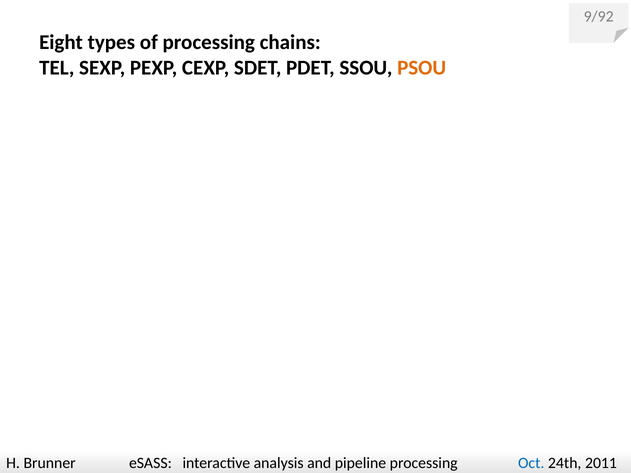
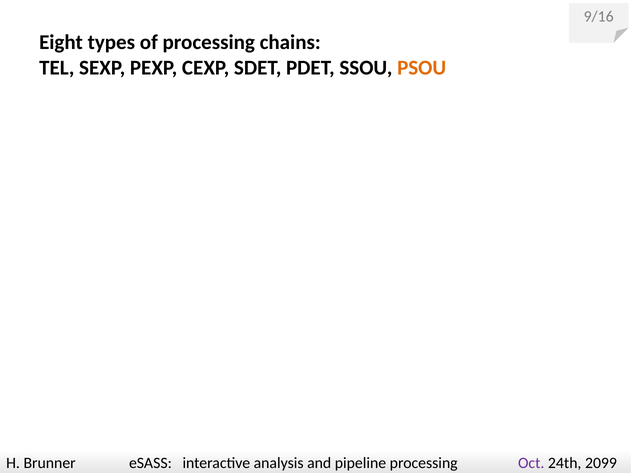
9/92: 9/92 -> 9/16
Oct colour: blue -> purple
2011: 2011 -> 2099
